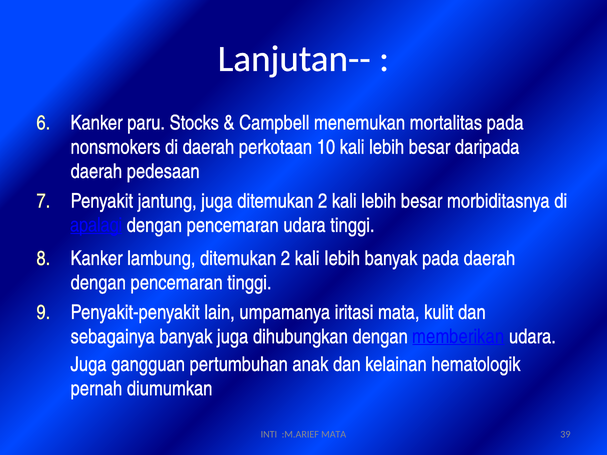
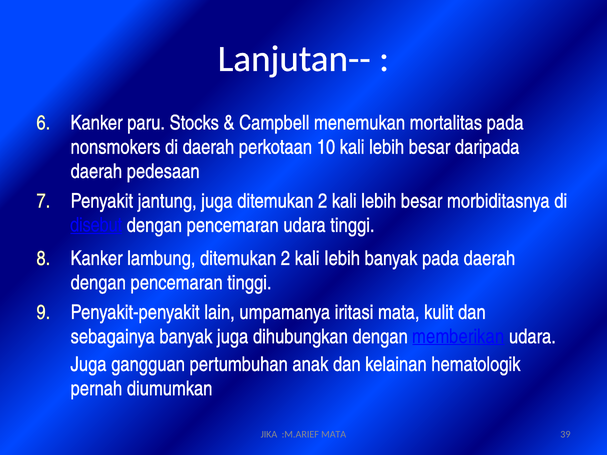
apalagi: apalagi -> disebut
INTI: INTI -> JIKA
